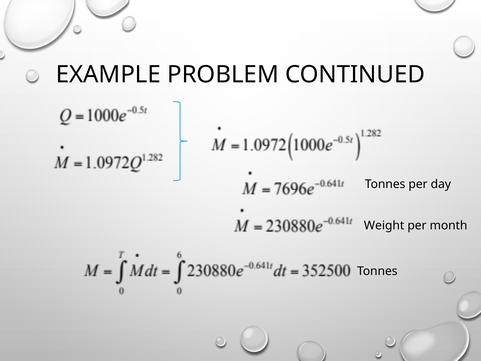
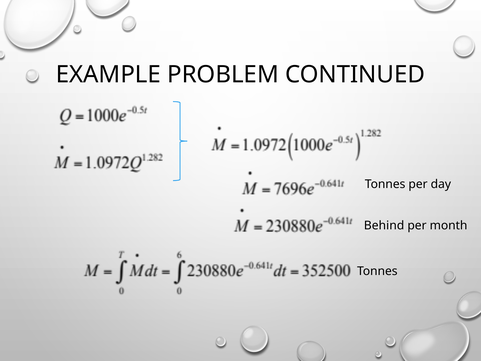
Weight: Weight -> Behind
